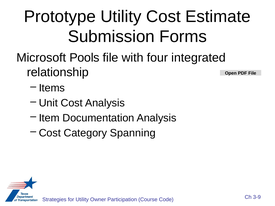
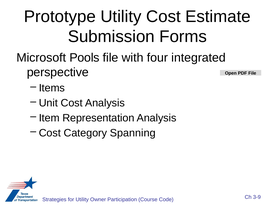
relationship: relationship -> perspective
Documentation: Documentation -> Representation
